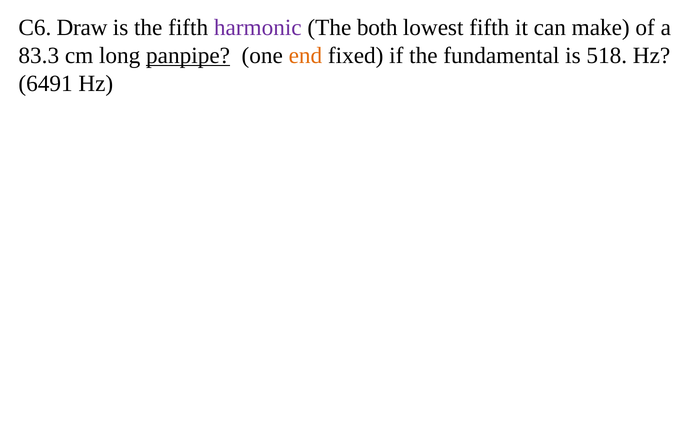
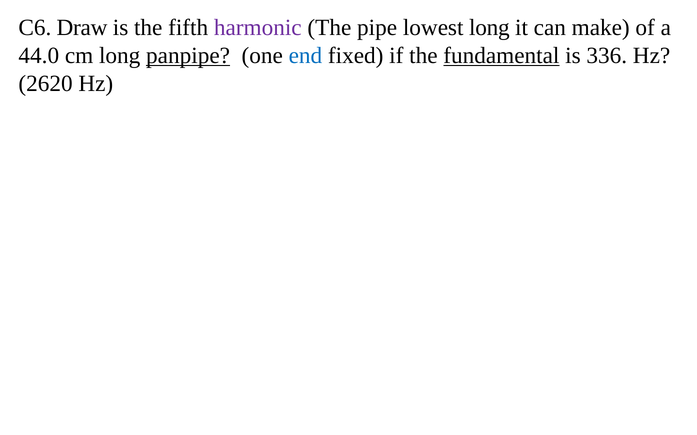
both: both -> pipe
lowest fifth: fifth -> long
83.3: 83.3 -> 44.0
end colour: orange -> blue
fundamental underline: none -> present
518: 518 -> 336
6491: 6491 -> 2620
